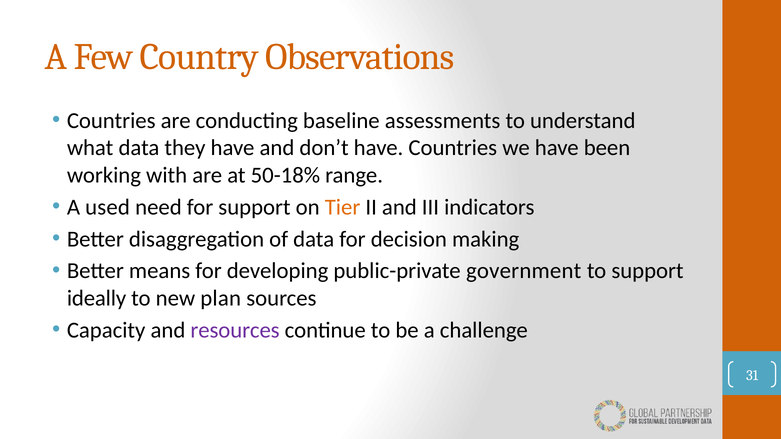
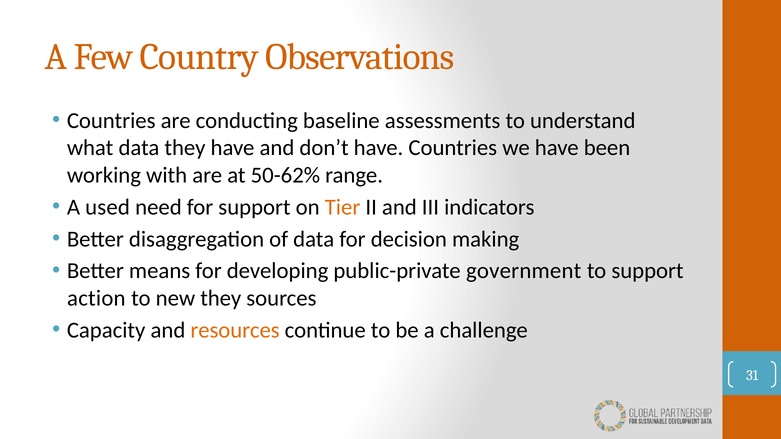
50-18%: 50-18% -> 50-62%
ideally: ideally -> action
new plan: plan -> they
resources colour: purple -> orange
